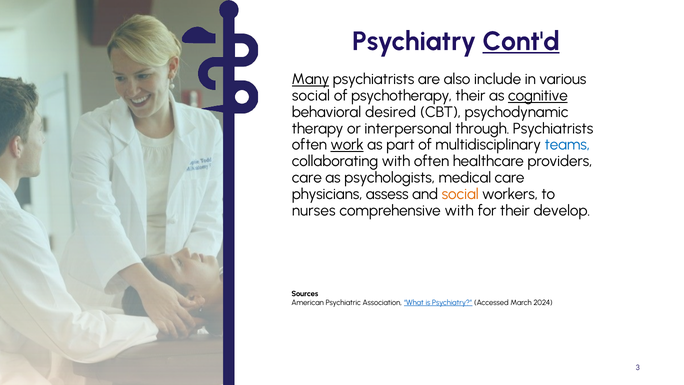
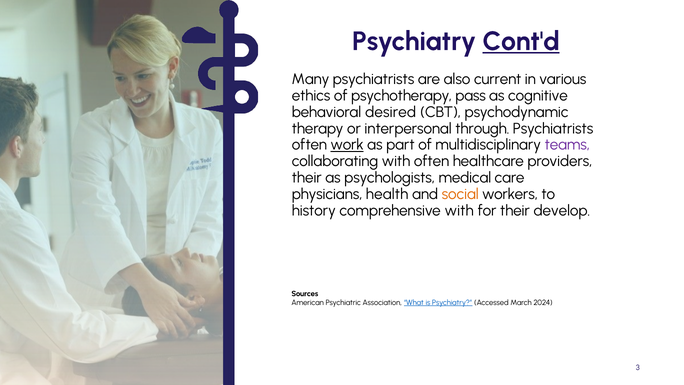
Many underline: present -> none
include: include -> current
social at (311, 96): social -> ethics
psychotherapy their: their -> pass
cognitive underline: present -> none
teams colour: blue -> purple
care at (307, 178): care -> their
assess: assess -> health
nurses: nurses -> history
